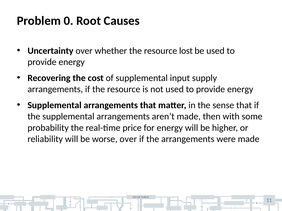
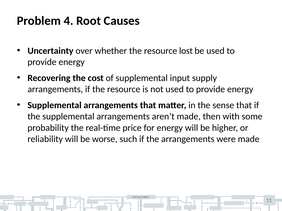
0: 0 -> 4
worse over: over -> such
